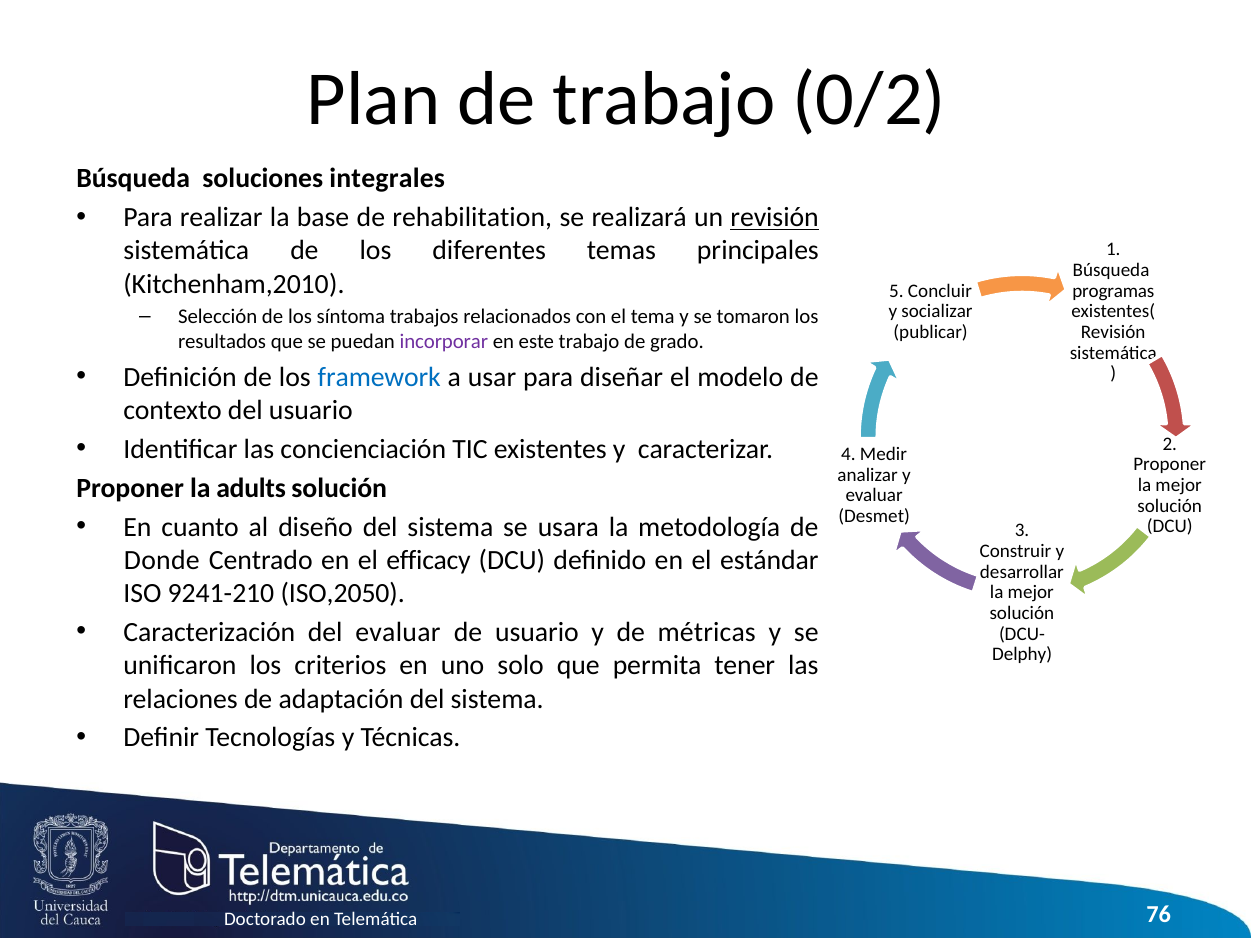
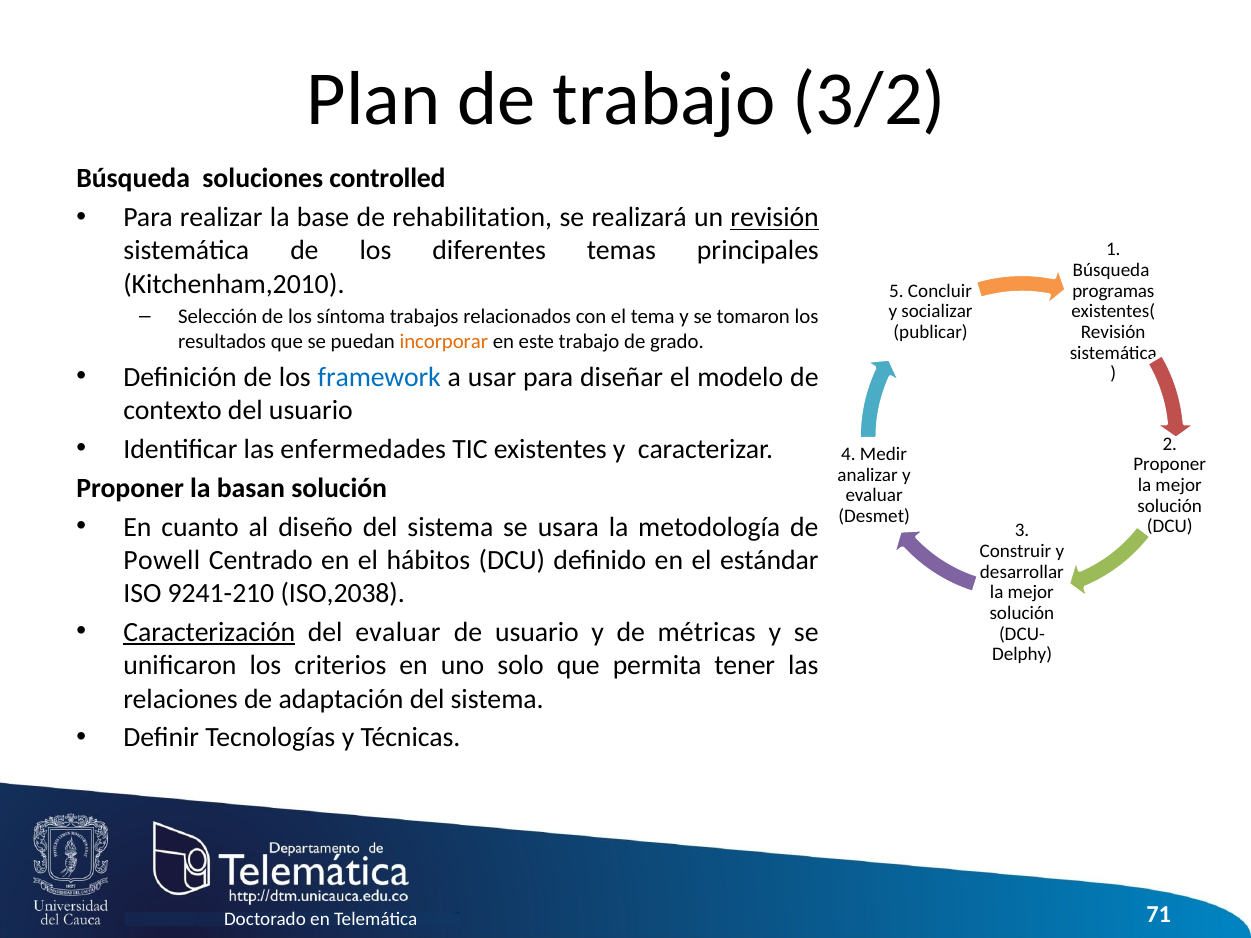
0/2: 0/2 -> 3/2
integrales: integrales -> controlled
incorporar colour: purple -> orange
concienciación: concienciación -> enfermedades
adults: adults -> basan
Donde: Donde -> Powell
efficacy: efficacy -> hábitos
ISO,2050: ISO,2050 -> ISO,2038
Caracterización underline: none -> present
76: 76 -> 71
